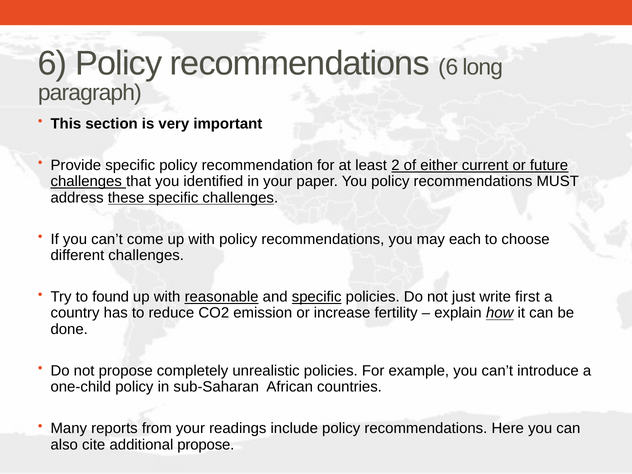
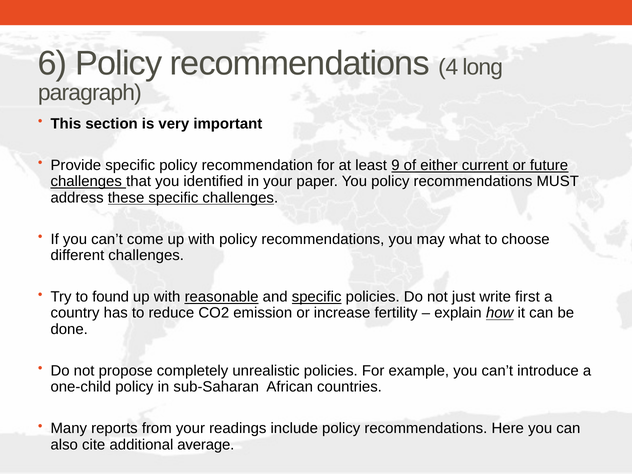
recommendations 6: 6 -> 4
2: 2 -> 9
each: each -> what
additional propose: propose -> average
